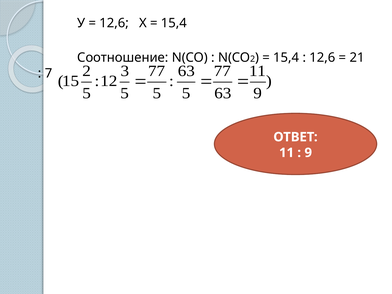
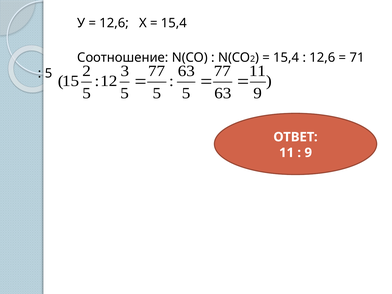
21: 21 -> 71
7 at (49, 73): 7 -> 5
